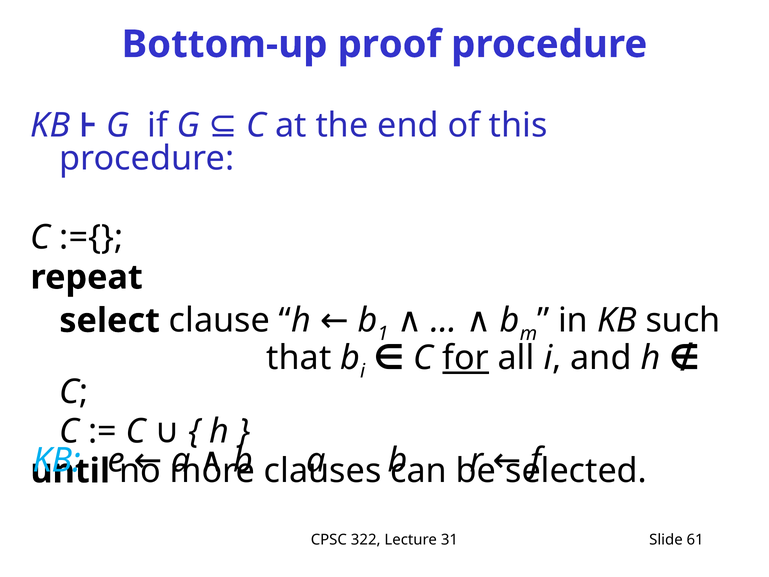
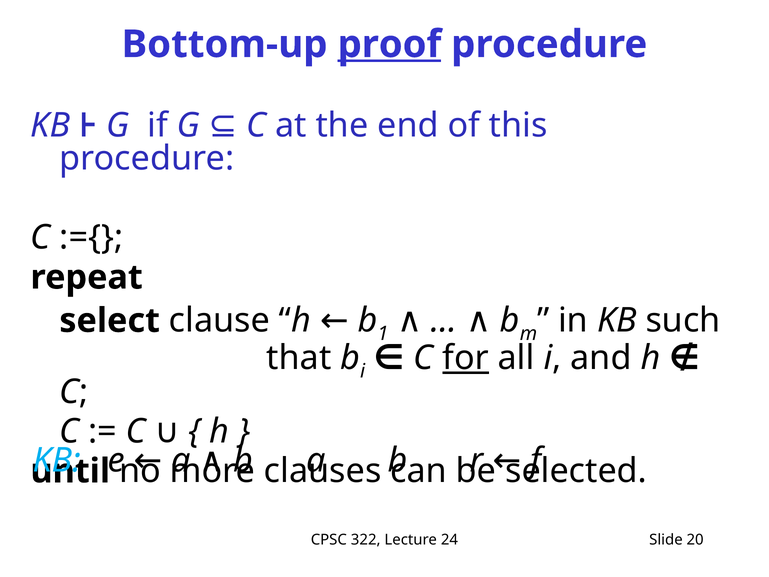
proof underline: none -> present
31: 31 -> 24
61: 61 -> 20
